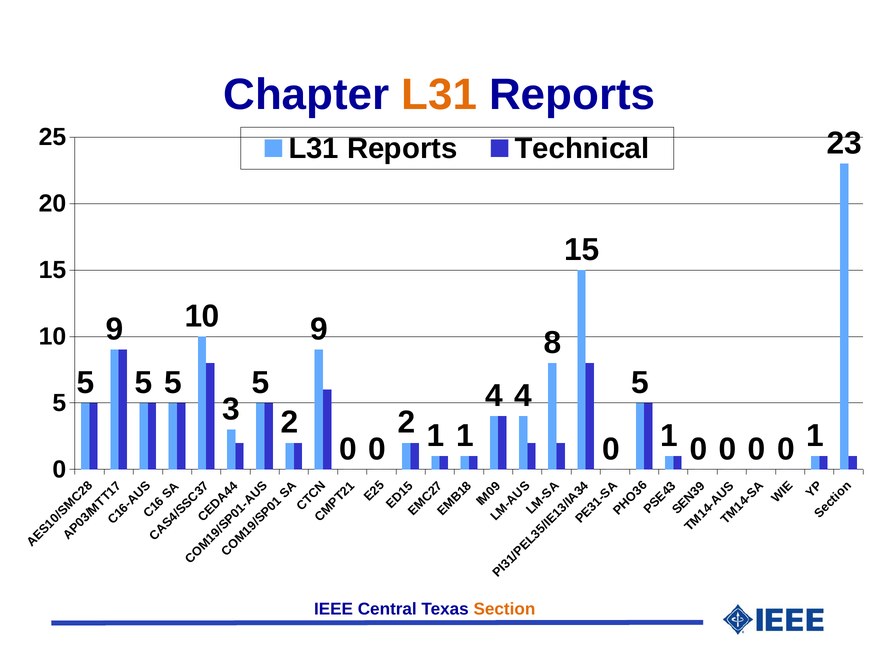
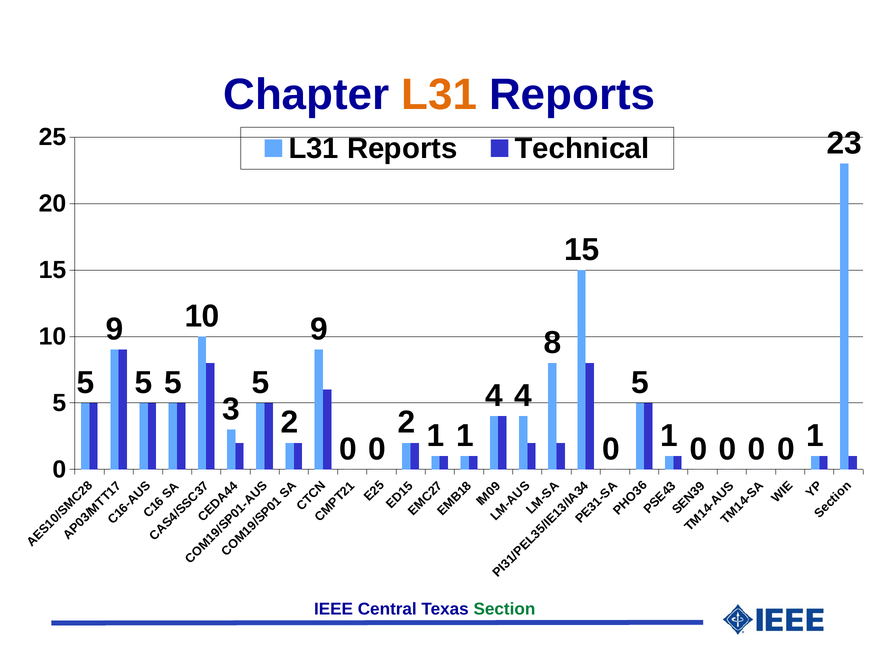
Section colour: orange -> green
